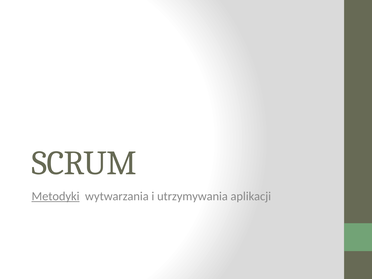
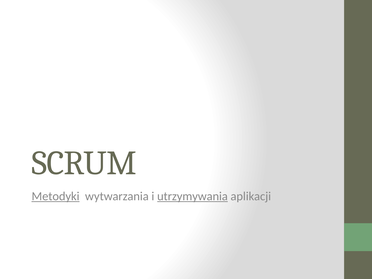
utrzymywania underline: none -> present
